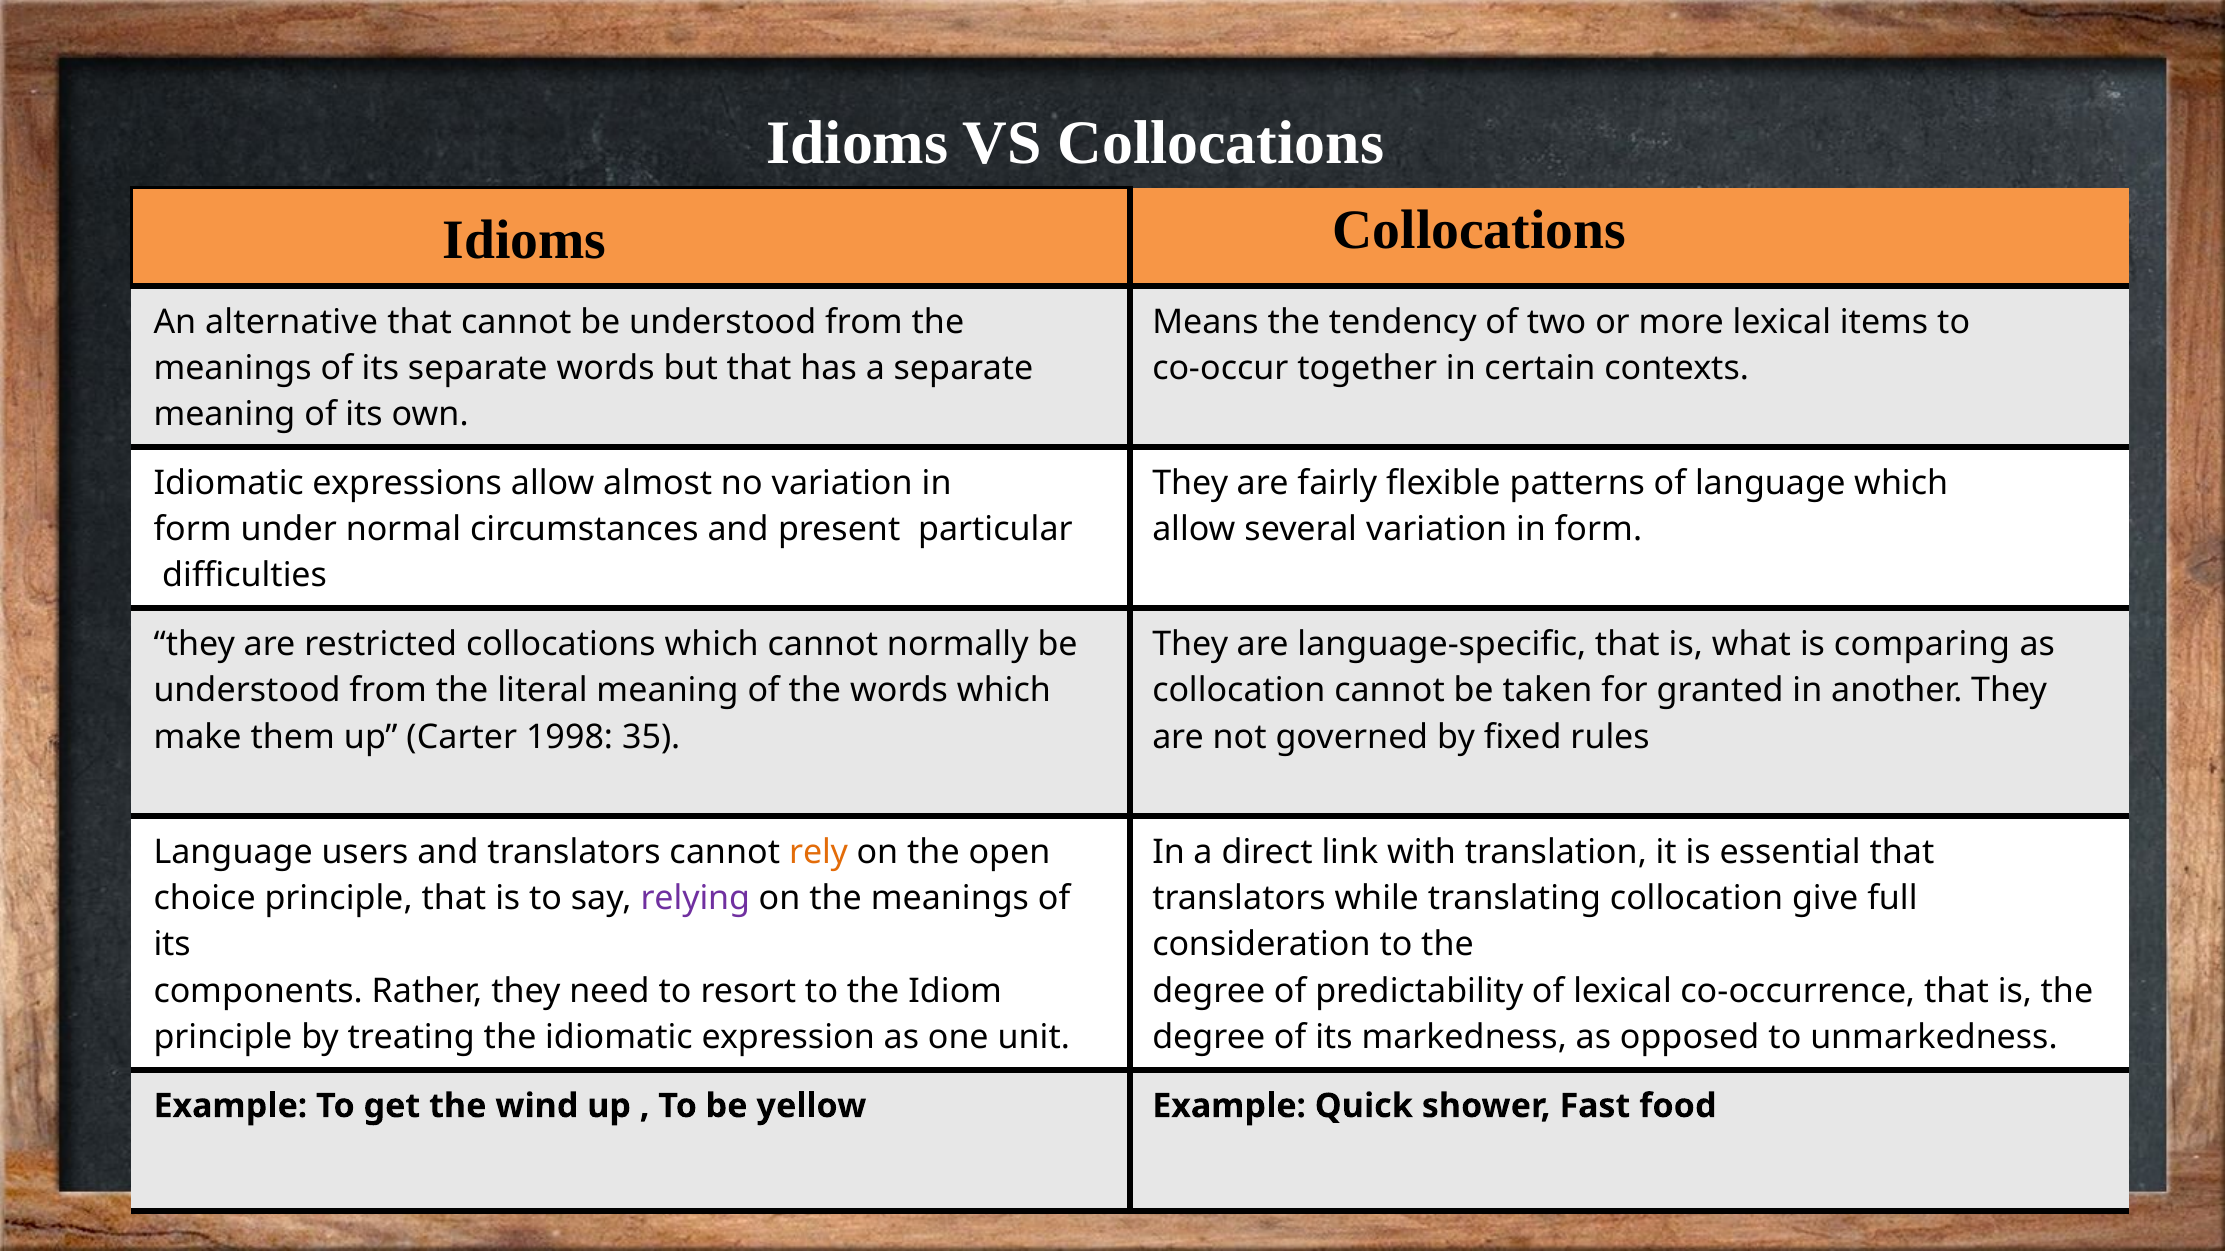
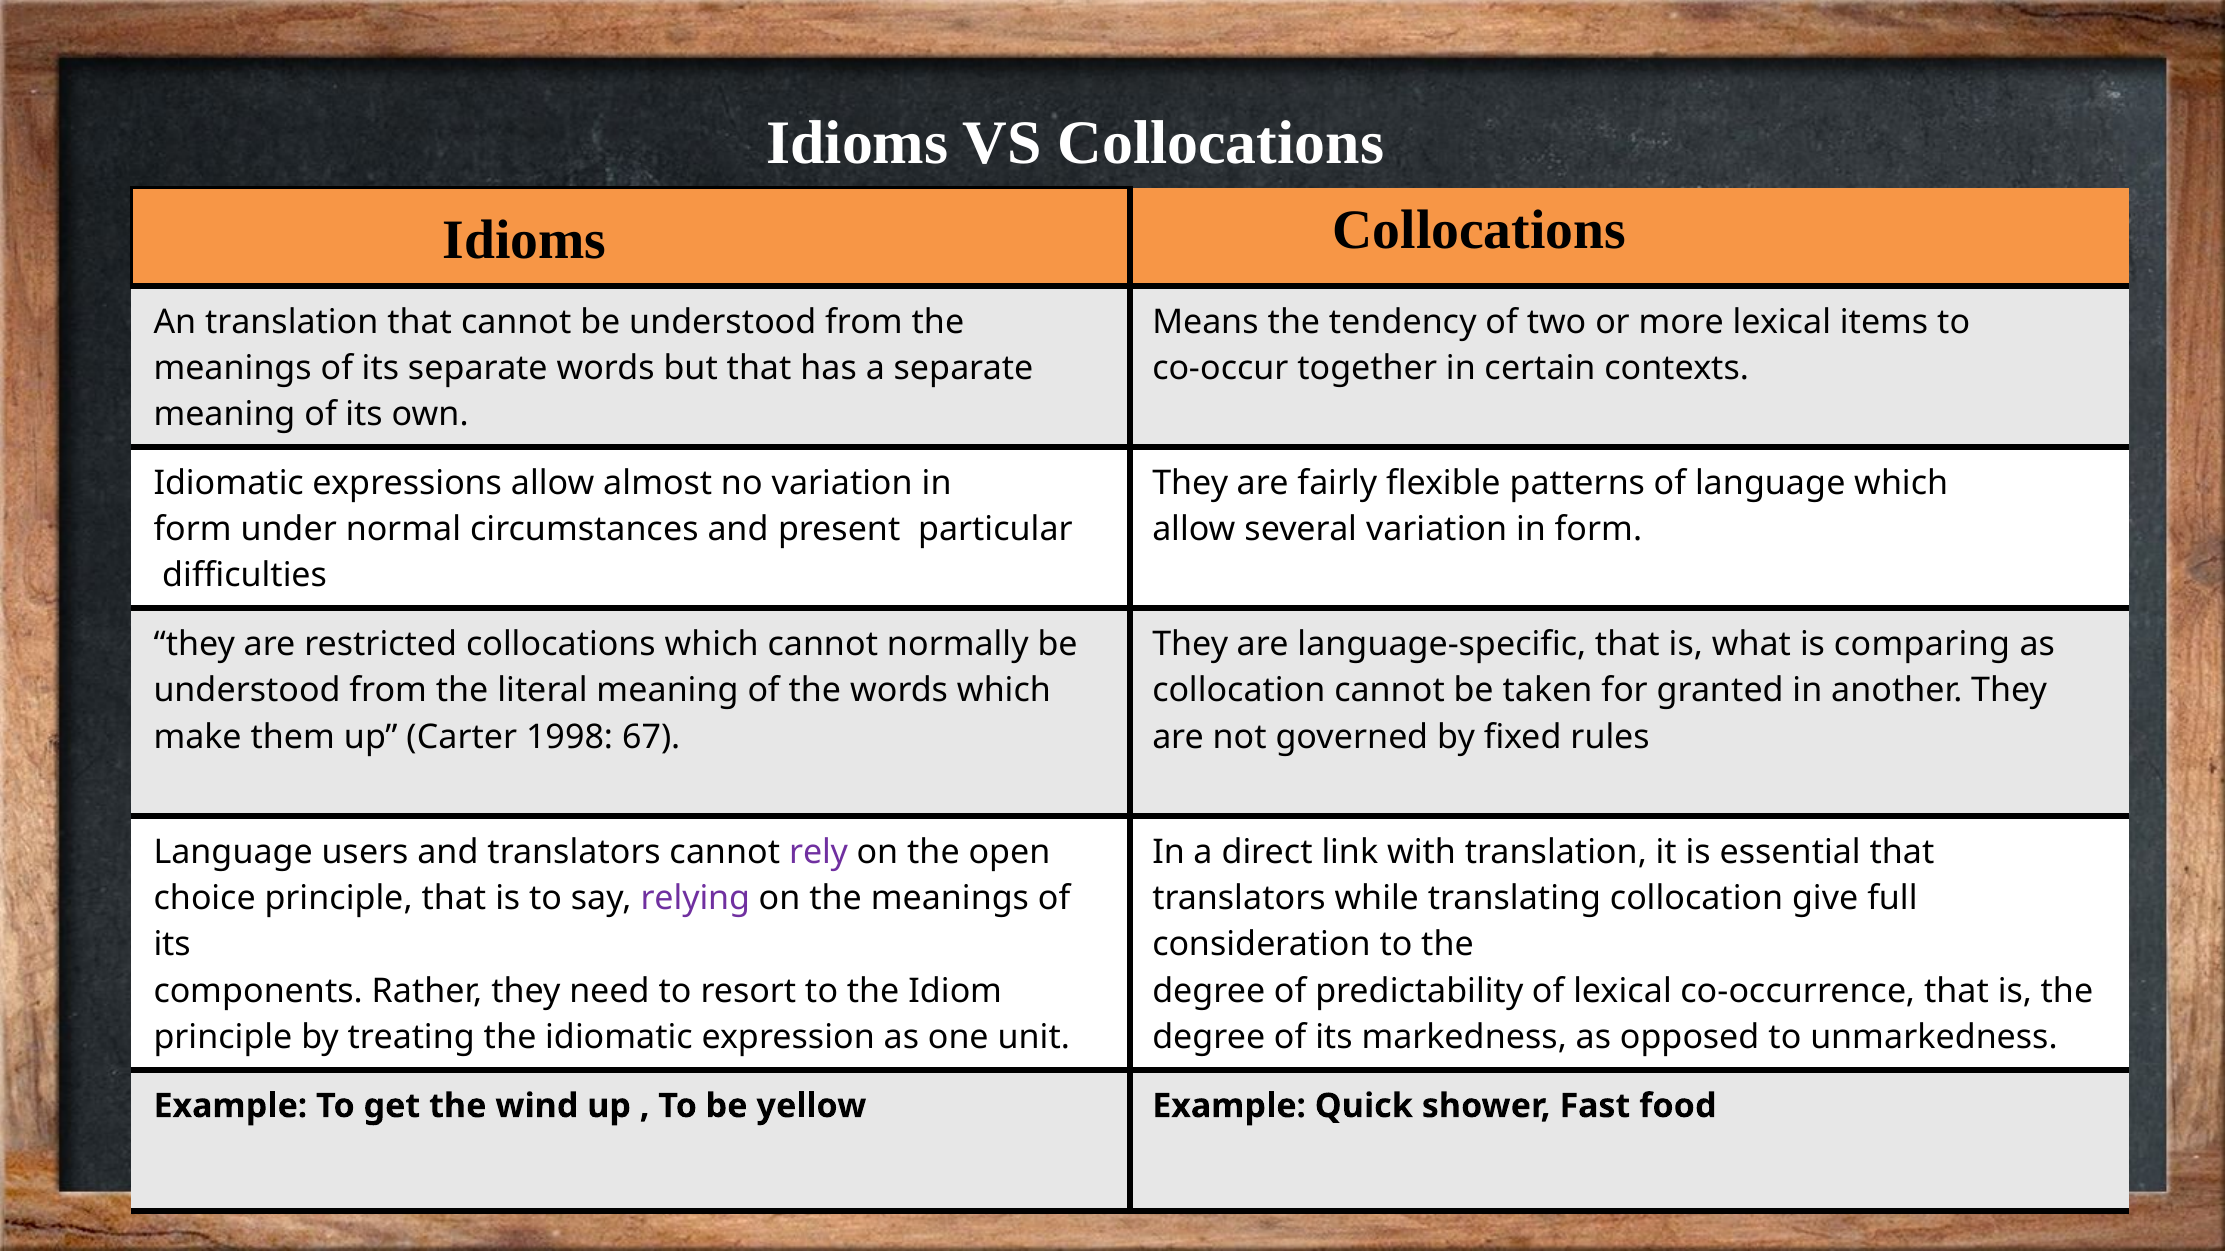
An alternative: alternative -> translation
35: 35 -> 67
rely colour: orange -> purple
